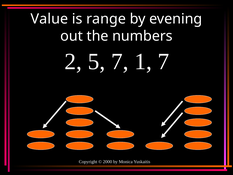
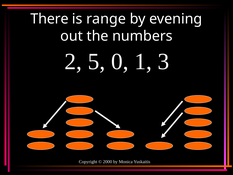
Value: Value -> There
5 7: 7 -> 0
1 7: 7 -> 3
